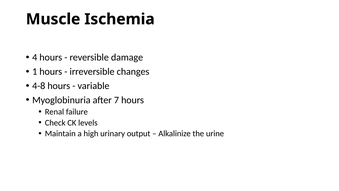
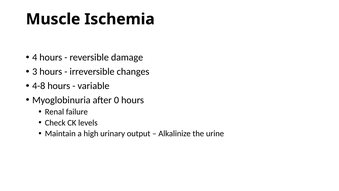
1: 1 -> 3
7: 7 -> 0
